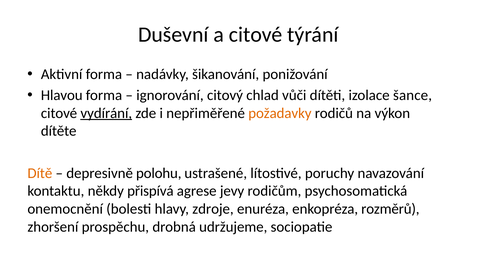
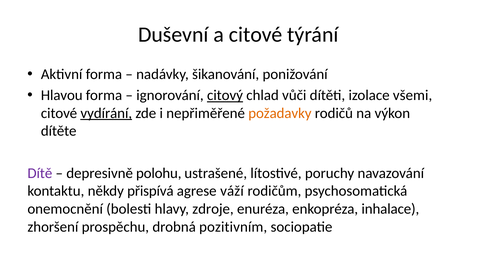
citový underline: none -> present
šance: šance -> všemi
Dítě colour: orange -> purple
jevy: jevy -> váží
rozměrů: rozměrů -> inhalace
udržujeme: udržujeme -> pozitivním
